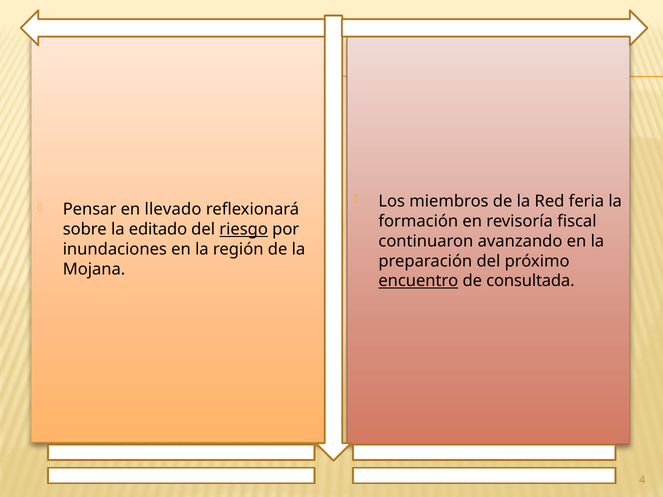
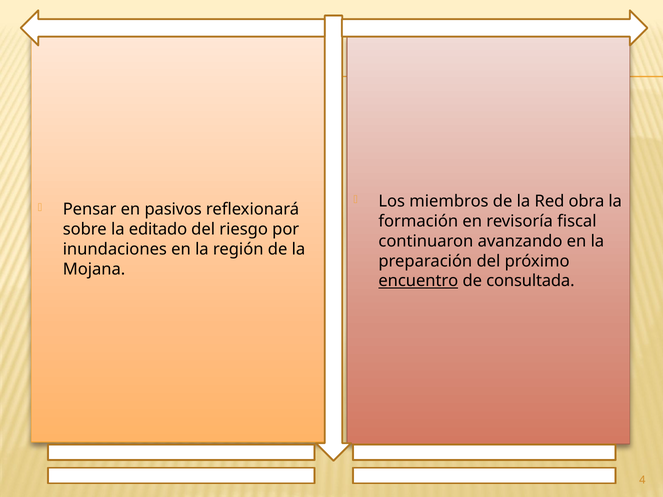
feria: feria -> obra
llevado: llevado -> pasivos
riesgo underline: present -> none
